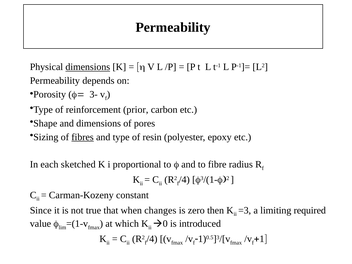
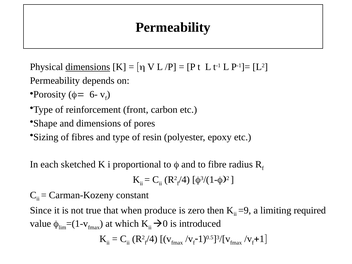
3-: 3- -> 6-
prior: prior -> front
fibres underline: present -> none
changes: changes -> produce
=3: =3 -> =9
